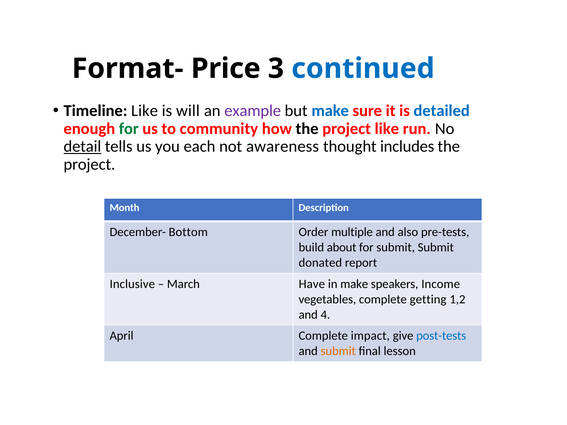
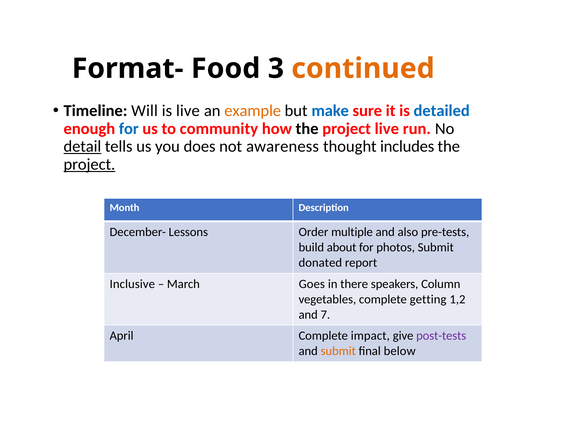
Price: Price -> Food
continued colour: blue -> orange
Timeline Like: Like -> Will
is will: will -> live
example colour: purple -> orange
for at (129, 129) colour: green -> blue
project like: like -> live
each: each -> does
project at (89, 164) underline: none -> present
Bottom: Bottom -> Lessons
for submit: submit -> photos
Have: Have -> Goes
in make: make -> there
Income: Income -> Column
4: 4 -> 7
post-tests colour: blue -> purple
lesson: lesson -> below
